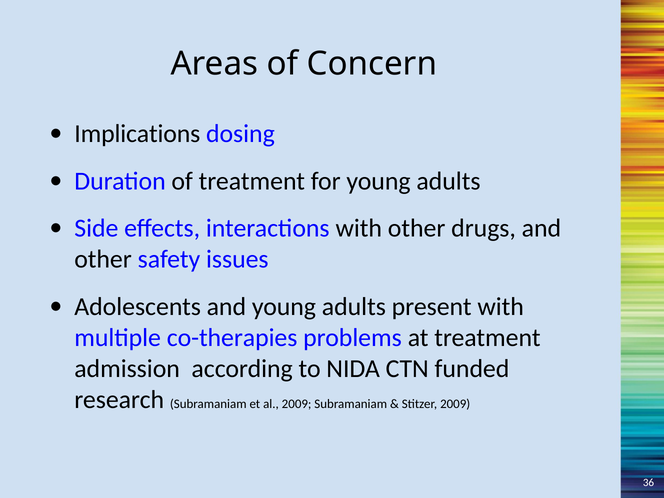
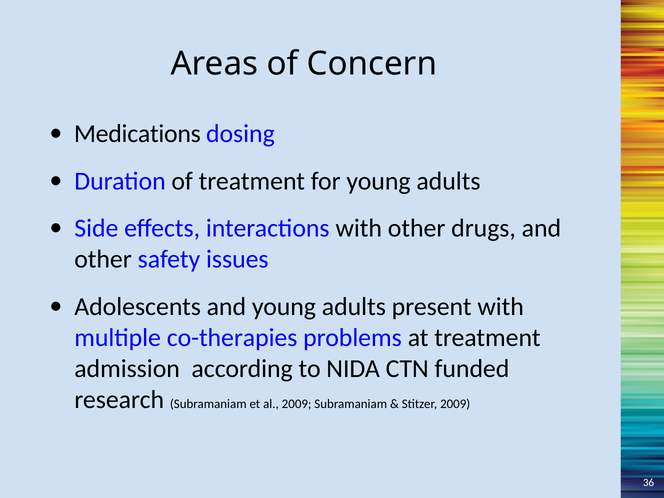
Implications: Implications -> Medications
